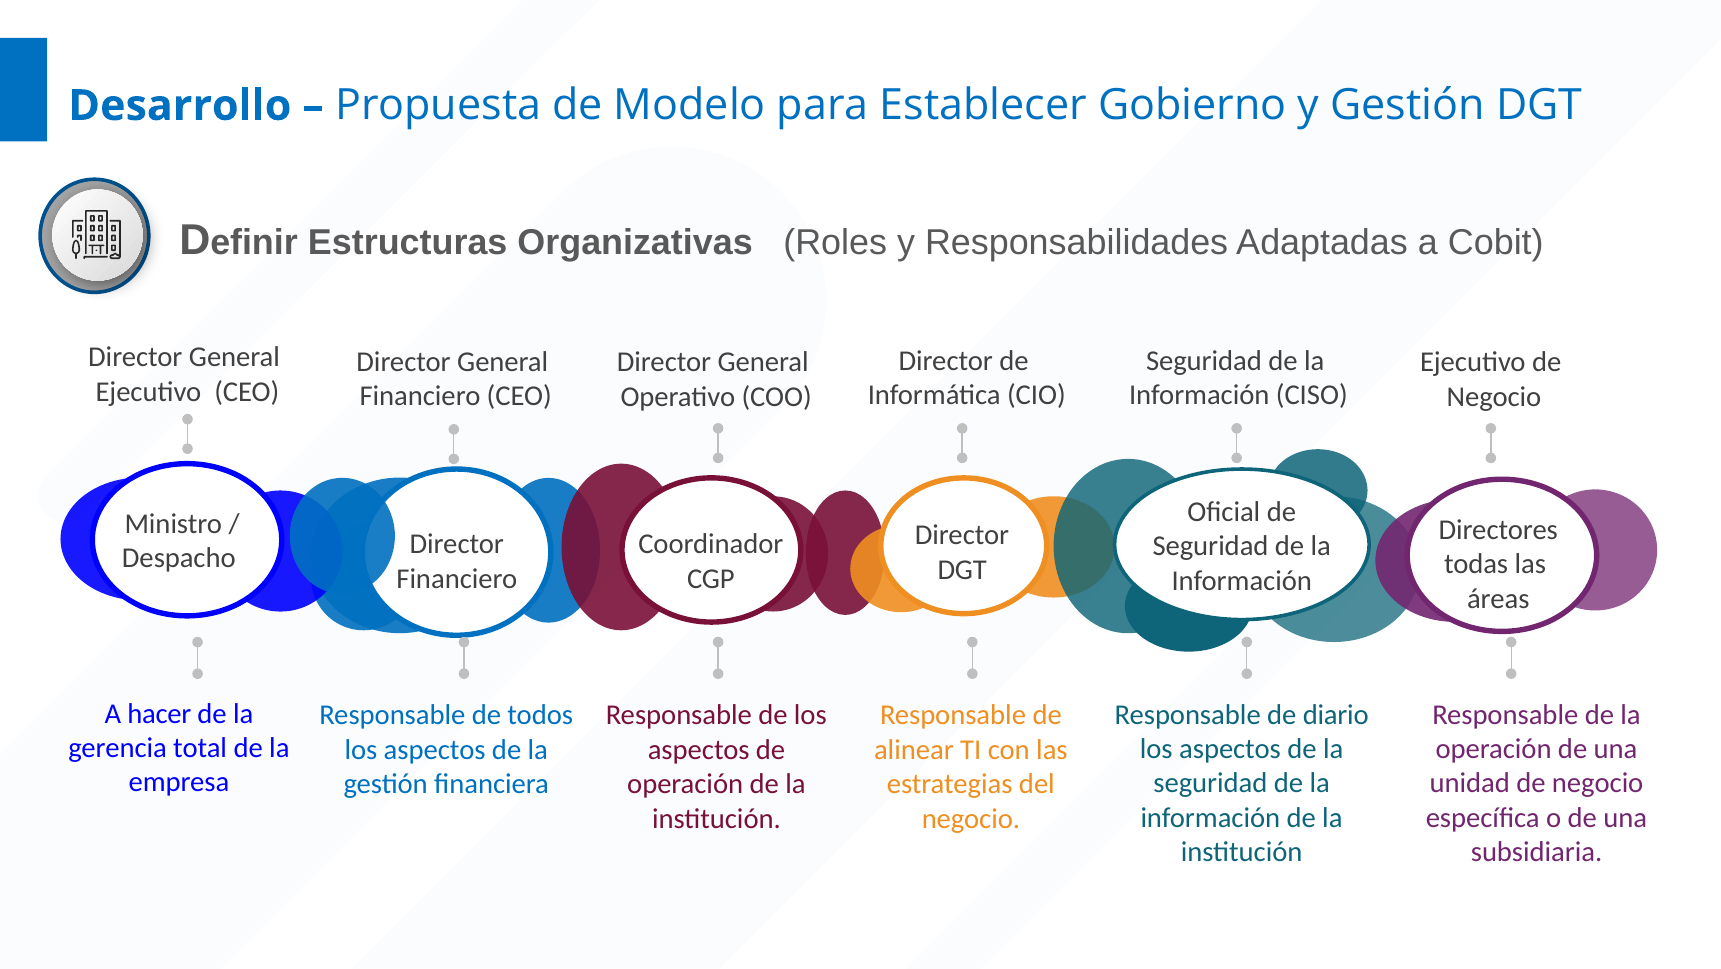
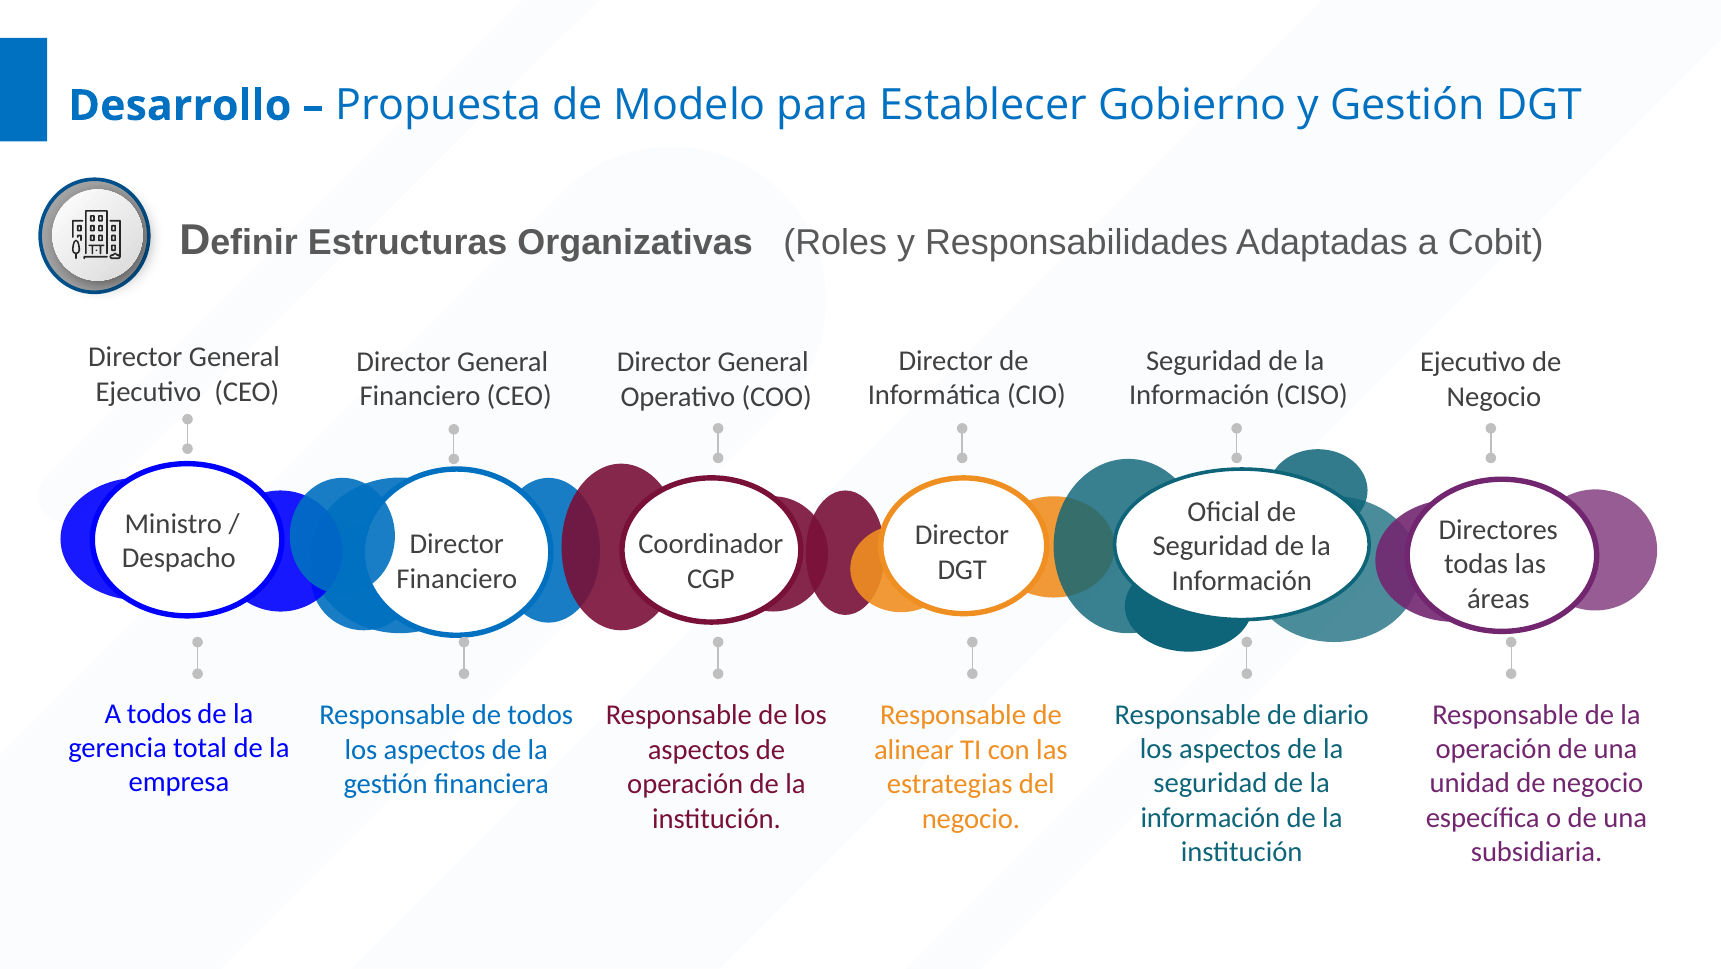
A hacer: hacer -> todos
